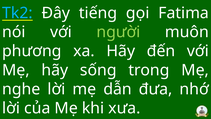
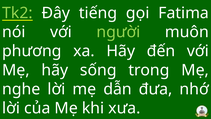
Tk2 colour: light blue -> light green
